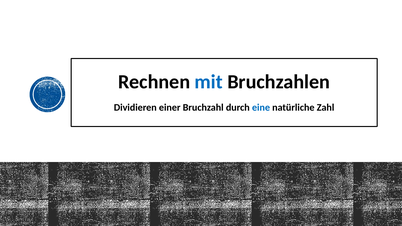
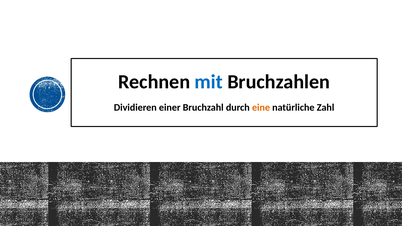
eine colour: blue -> orange
